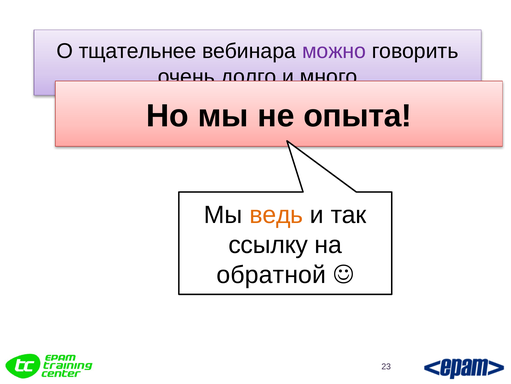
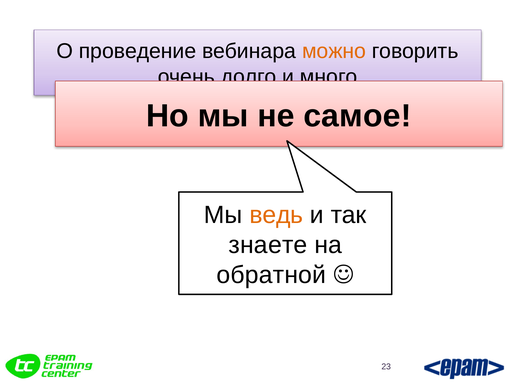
тщательнее: тщательнее -> проведение
можно colour: purple -> orange
опыта: опыта -> самое
ссылку: ссылку -> знаете
